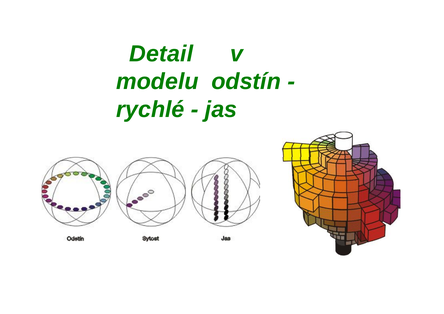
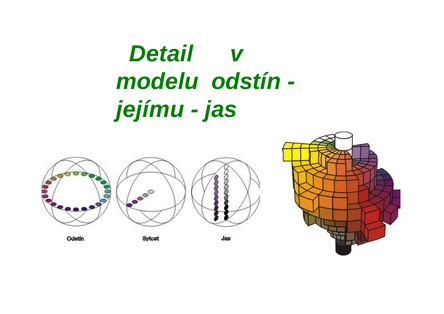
rychlé: rychlé -> jejímu
